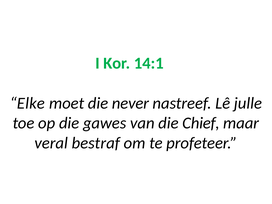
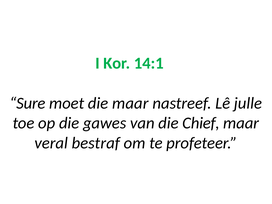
Elke: Elke -> Sure
die never: never -> maar
